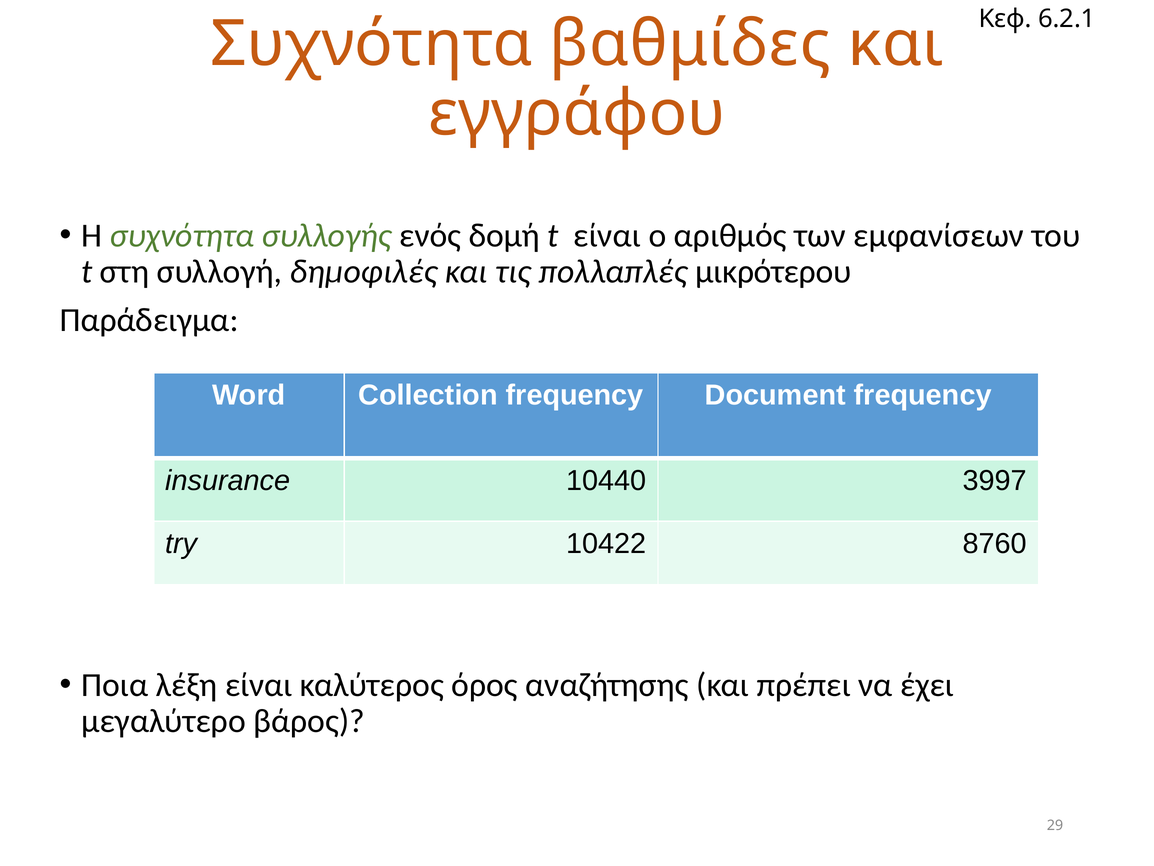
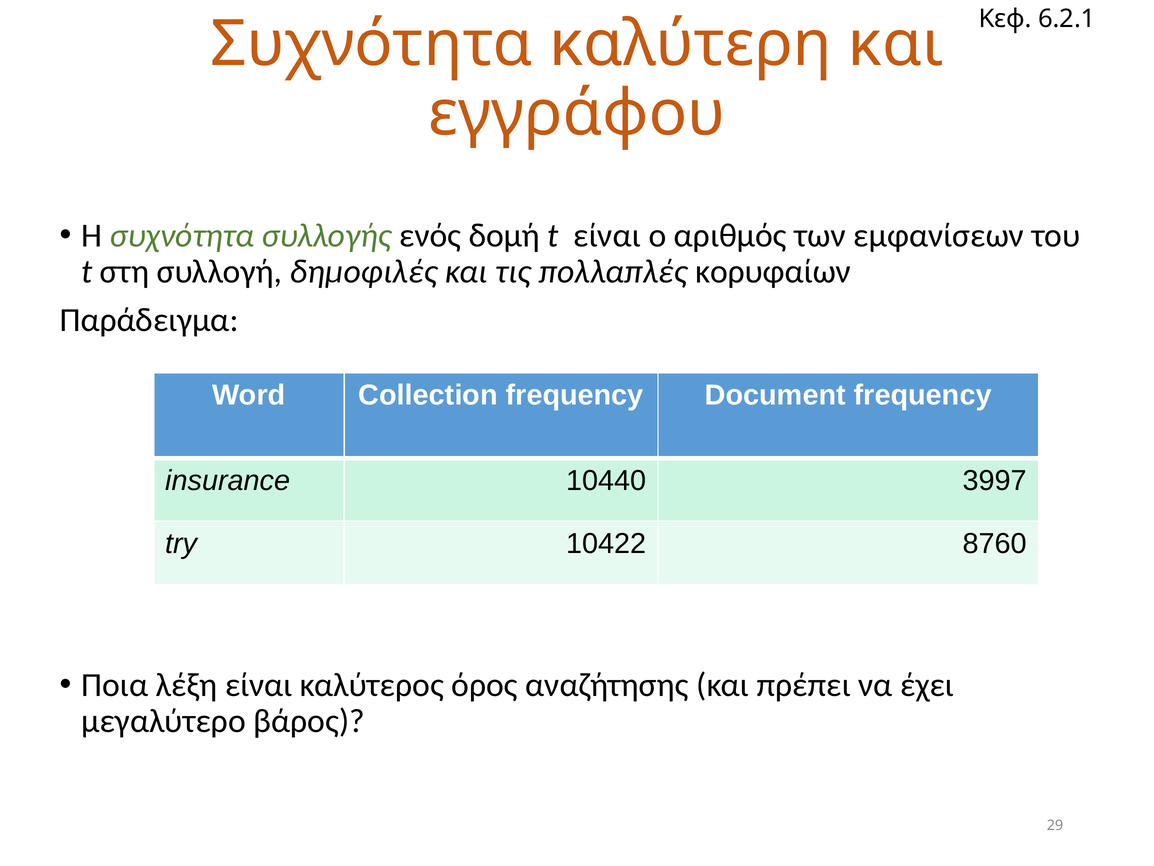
βαθμίδες: βαθμίδες -> καλύτερη
μικρότερου: μικρότερου -> κορυφαίων
